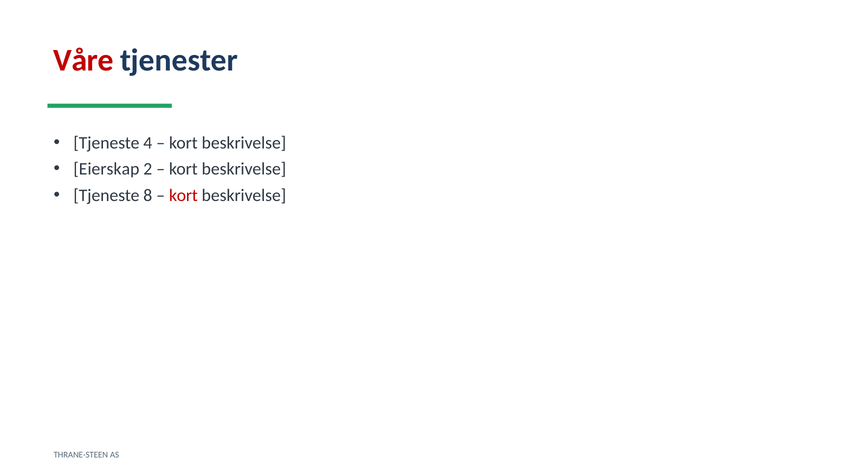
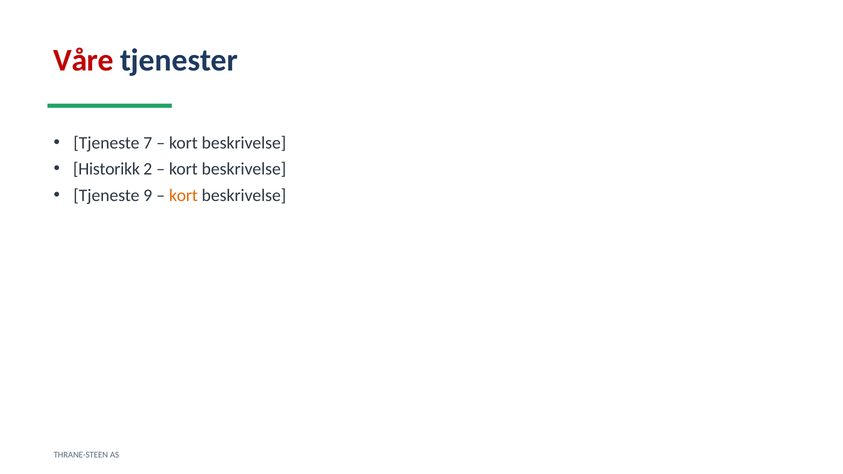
4: 4 -> 7
Eierskap: Eierskap -> Historikk
8: 8 -> 9
kort at (183, 195) colour: red -> orange
